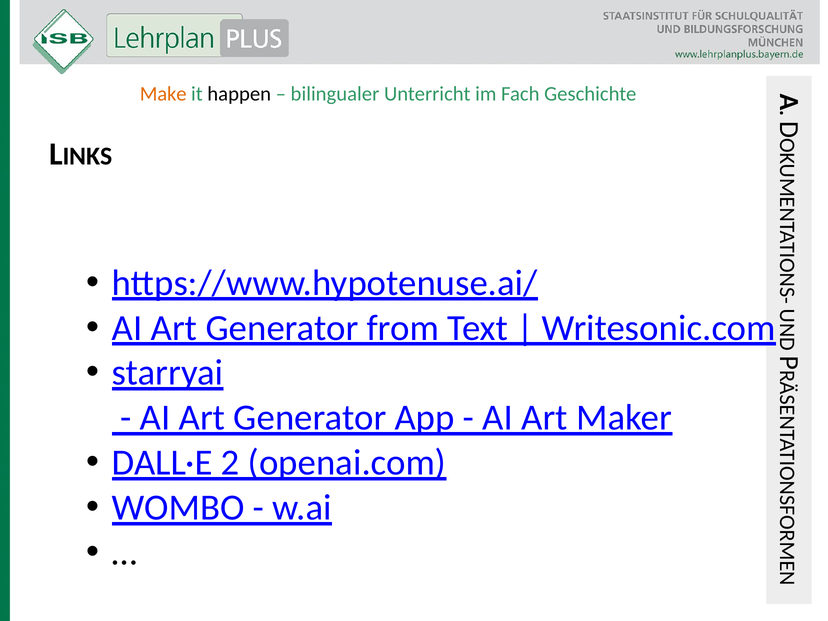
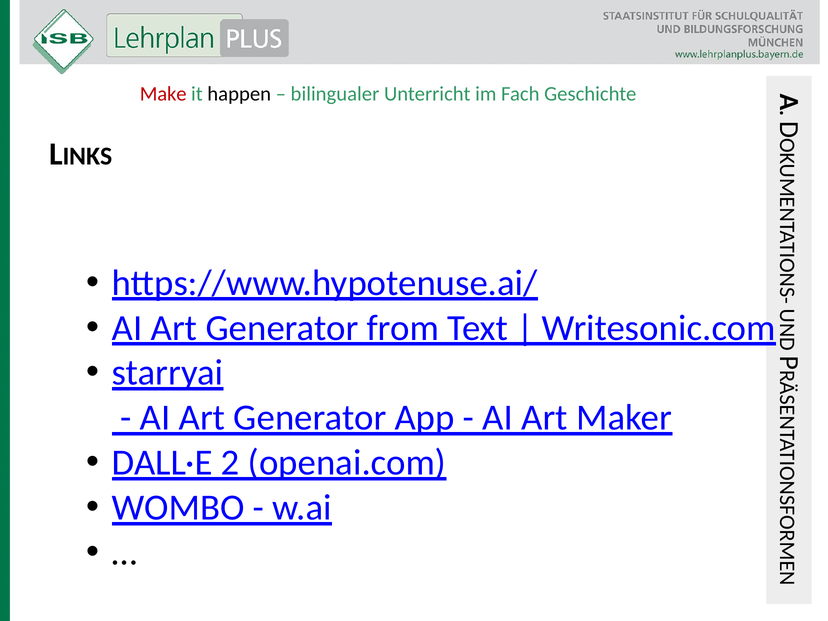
Make colour: orange -> red
